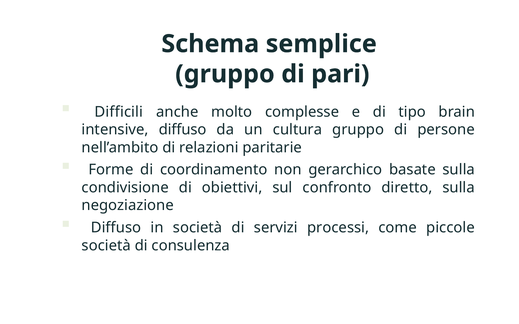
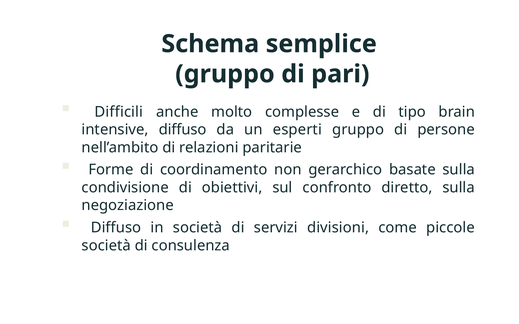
cultura: cultura -> esperti
processi: processi -> divisioni
